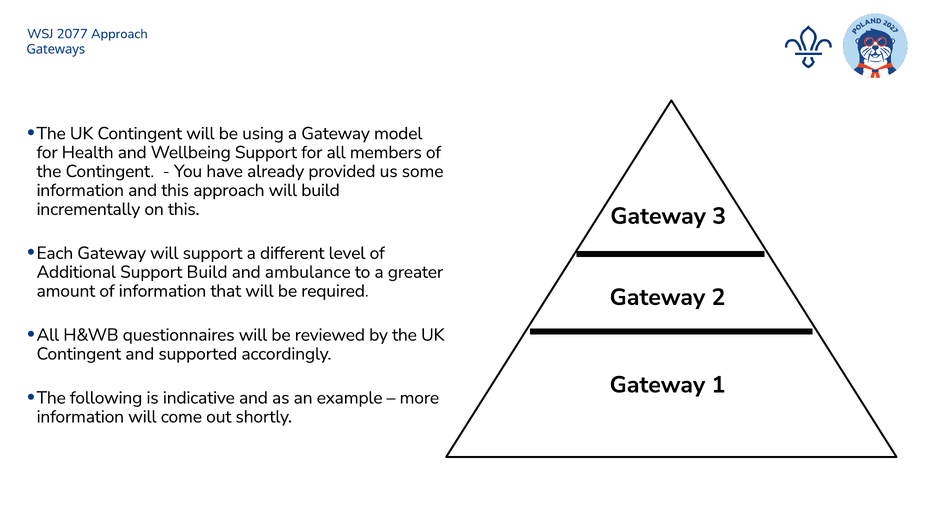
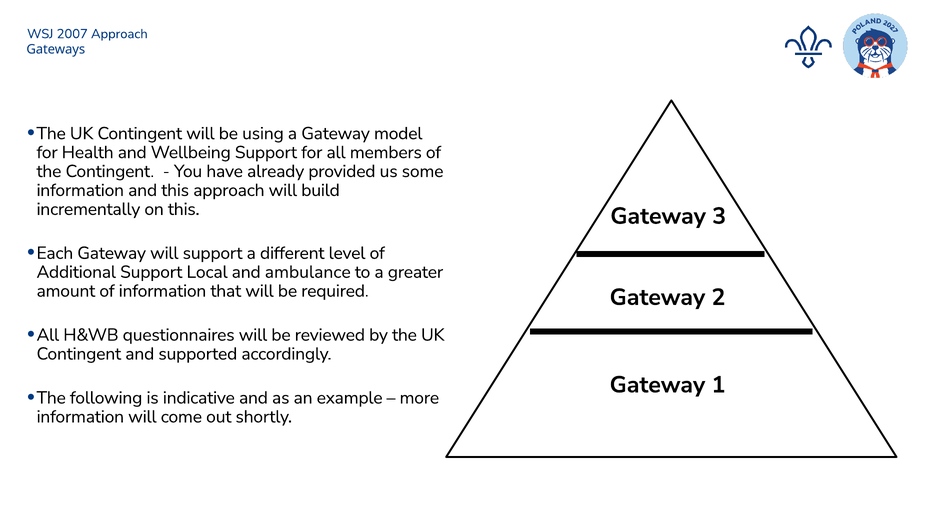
2077: 2077 -> 2007
Support Build: Build -> Local
